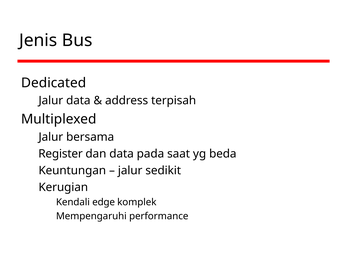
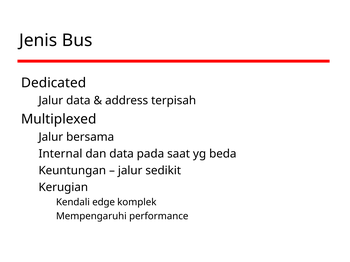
Register: Register -> Internal
